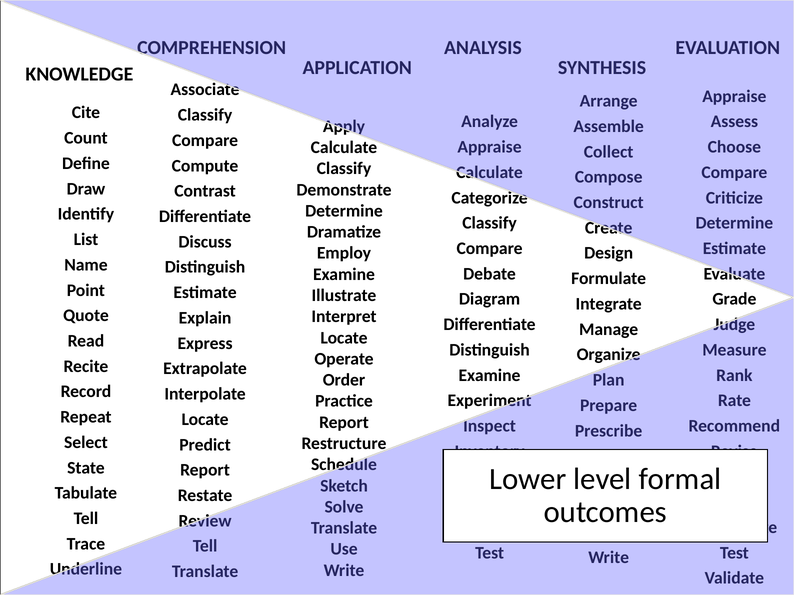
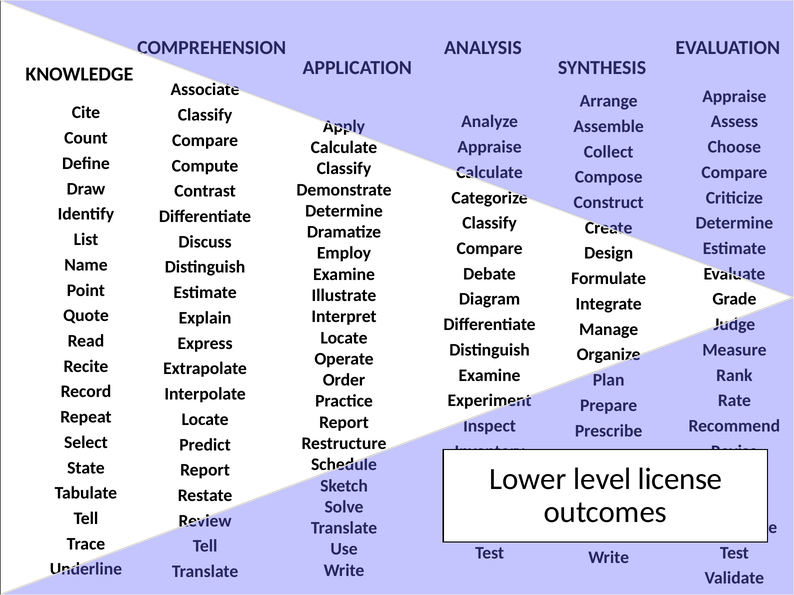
formal: formal -> license
